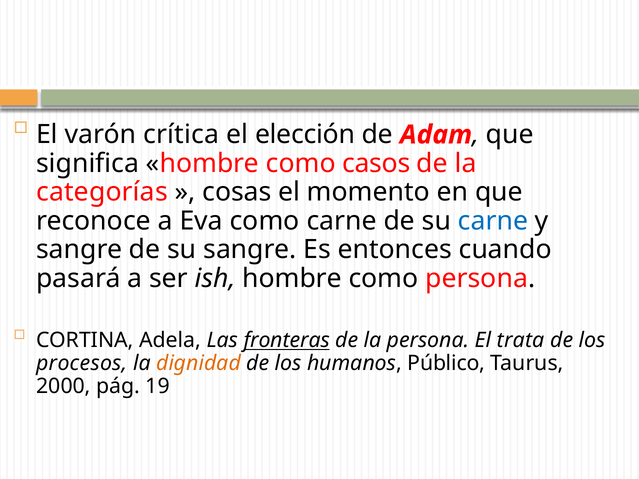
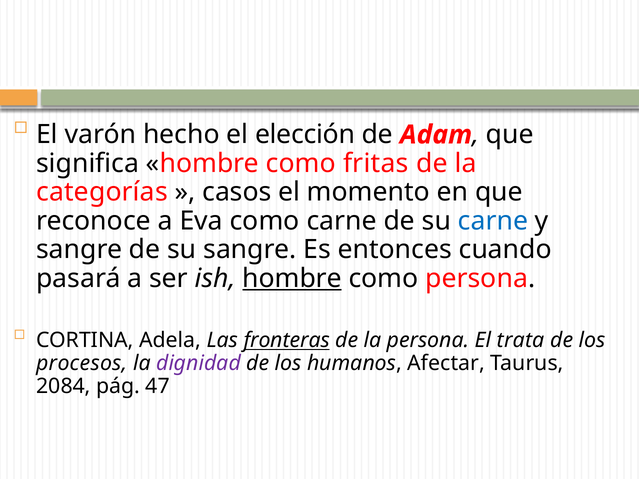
crítica: crítica -> hecho
casos: casos -> fritas
cosas: cosas -> casos
hombre at (292, 279) underline: none -> present
dignidad colour: orange -> purple
Público: Público -> Afectar
2000: 2000 -> 2084
19: 19 -> 47
